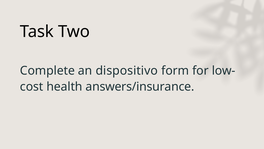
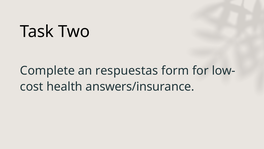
dispositivo: dispositivo -> respuestas
